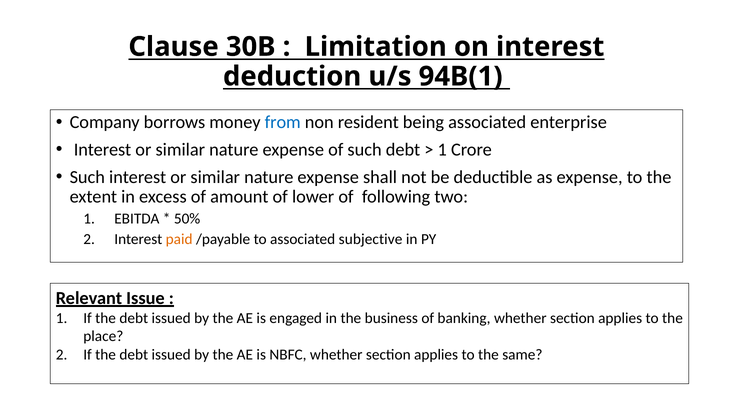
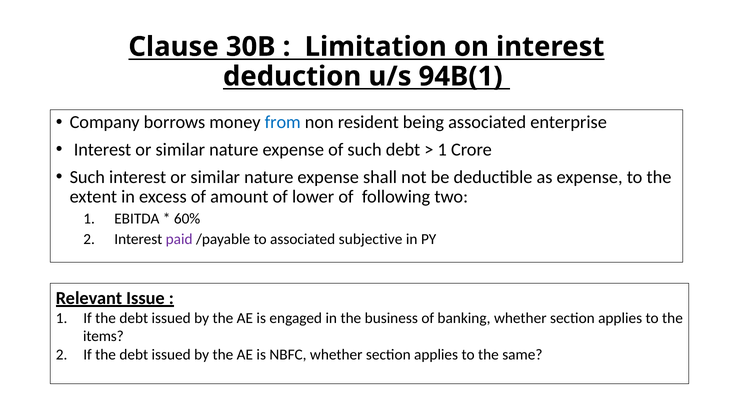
50%: 50% -> 60%
paid colour: orange -> purple
place: place -> items
